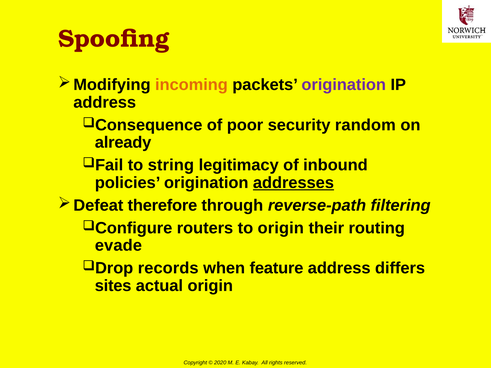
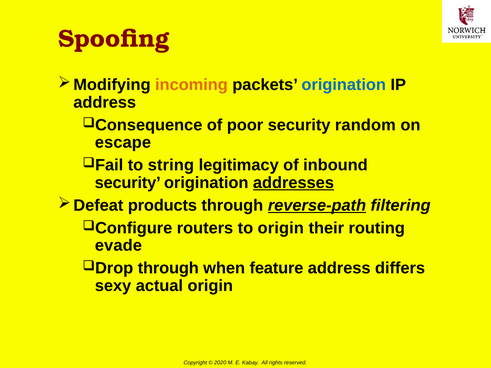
origination at (344, 85) colour: purple -> blue
already: already -> escape
policies at (128, 183): policies -> security
therefore: therefore -> products
reverse-path underline: none -> present
records at (168, 268): records -> through
sites: sites -> sexy
